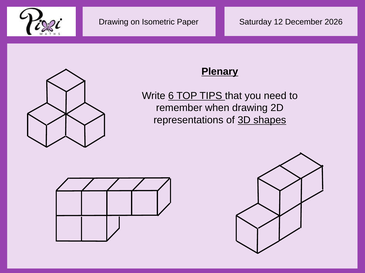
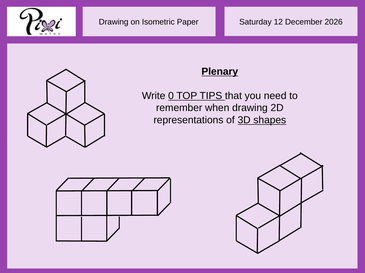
6: 6 -> 0
